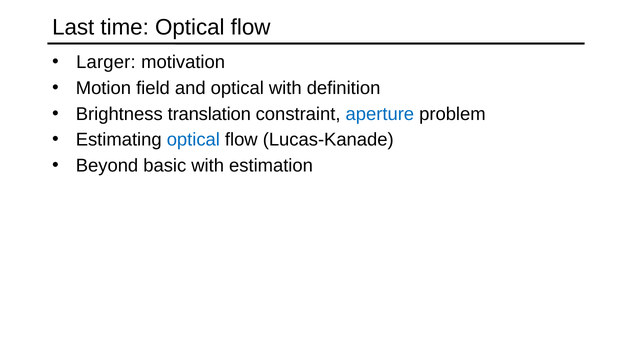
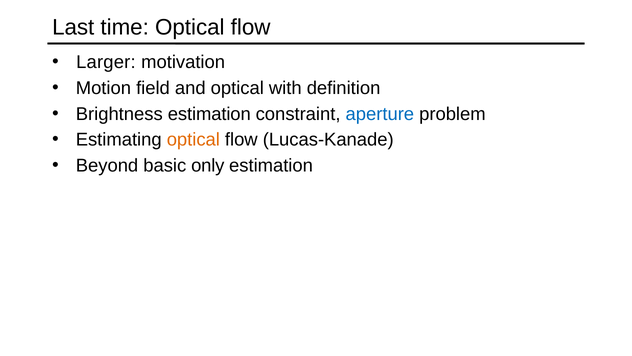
Brightness translation: translation -> estimation
optical at (193, 140) colour: blue -> orange
basic with: with -> only
